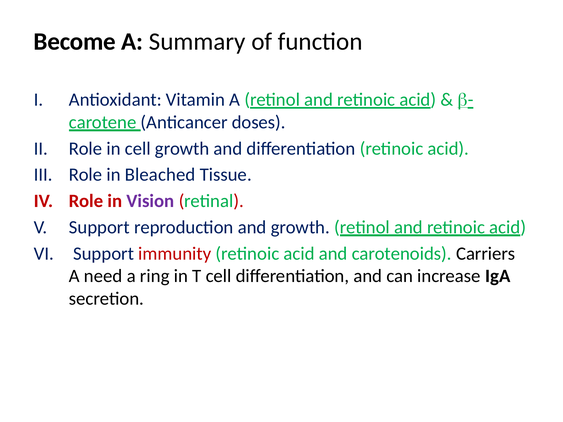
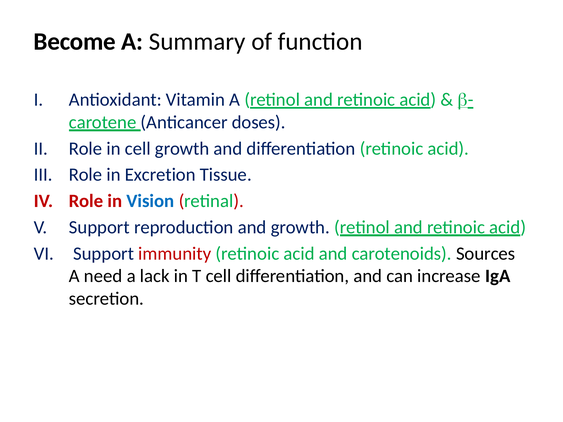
Bleached: Bleached -> Excretion
Vision colour: purple -> blue
Carriers: Carriers -> Sources
ring: ring -> lack
